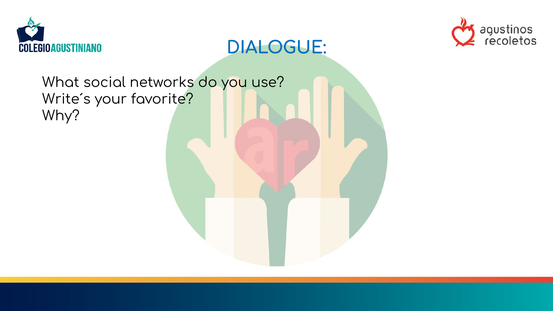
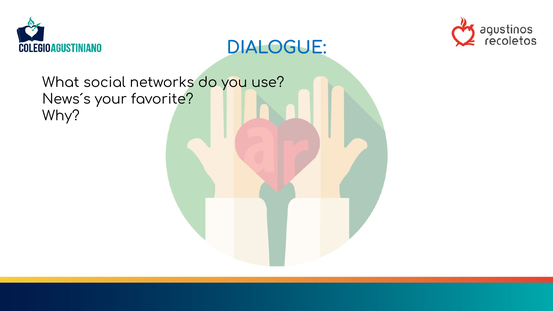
Write´s: Write´s -> News´s
